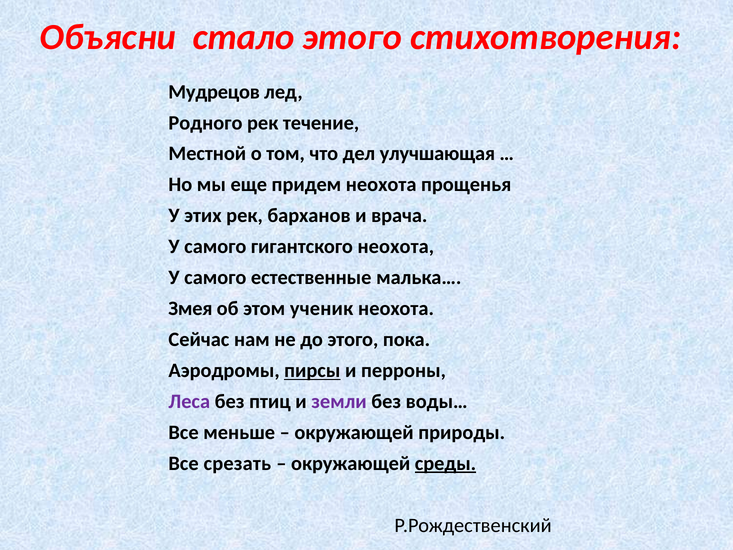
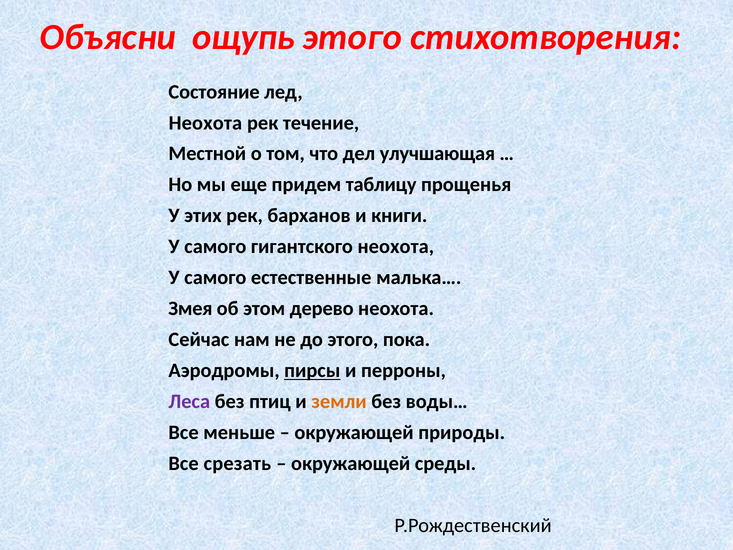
стало: стало -> ощупь
Мудрецов: Мудрецов -> Состояние
Родного at (205, 123): Родного -> Неохота
придем неохота: неохота -> таблицу
врача: врача -> книги
ученик: ученик -> дерево
земли colour: purple -> orange
среды underline: present -> none
